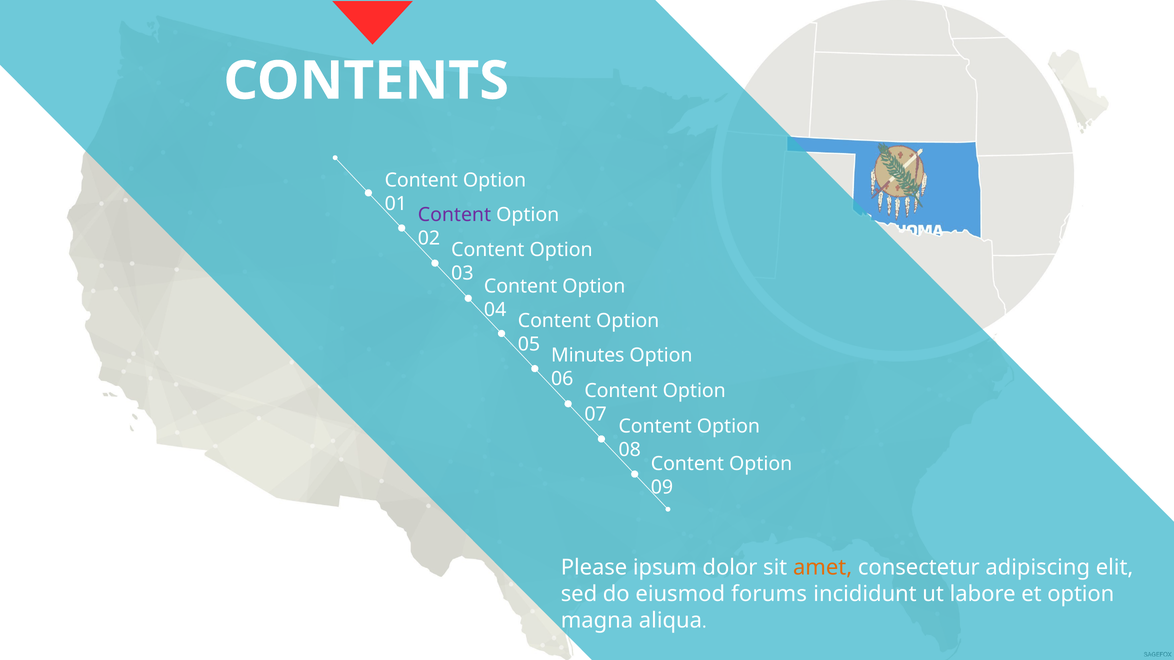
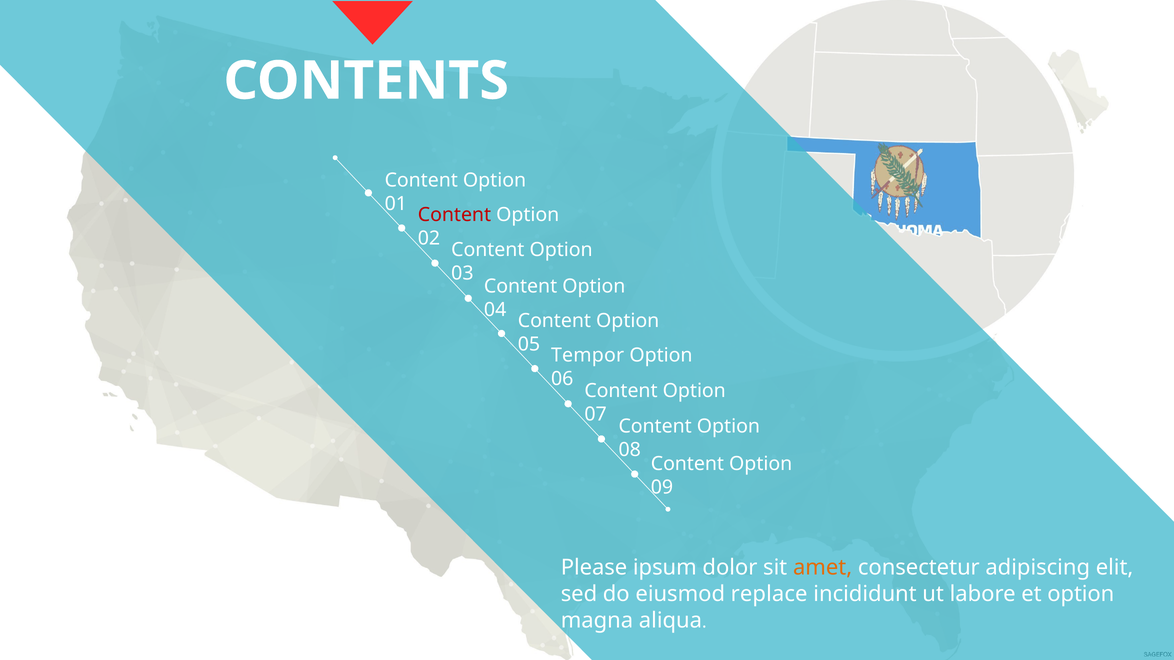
Content at (454, 215) colour: purple -> red
Minutes: Minutes -> Tempor
forums: forums -> replace
